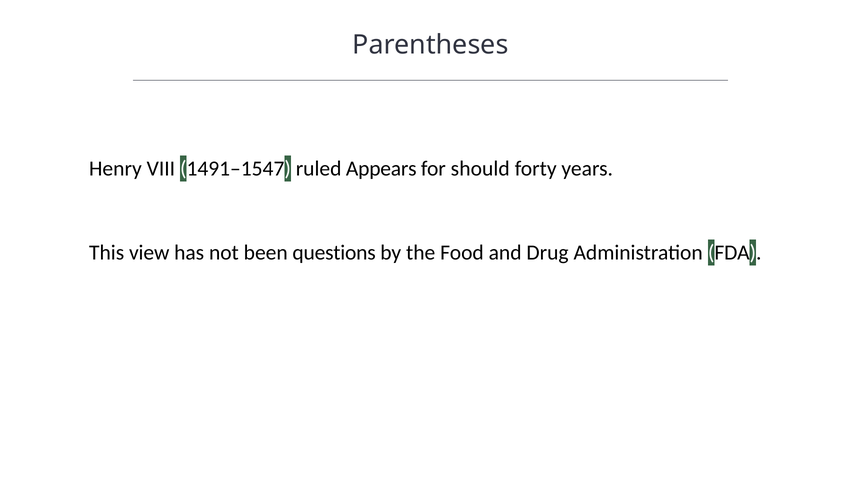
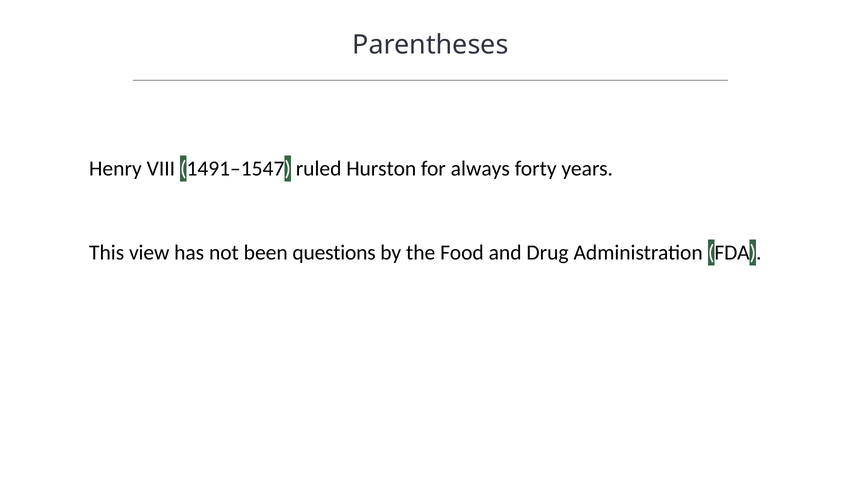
Appears: Appears -> Hurston
should: should -> always
